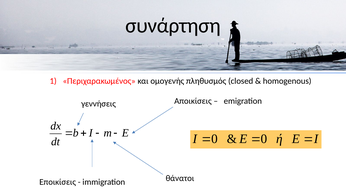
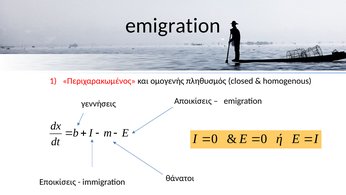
συνάρτηση at (173, 25): συνάρτηση -> emigration
